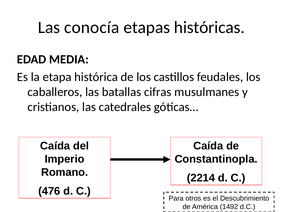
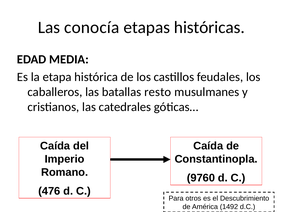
cifras: cifras -> resto
2214: 2214 -> 9760
